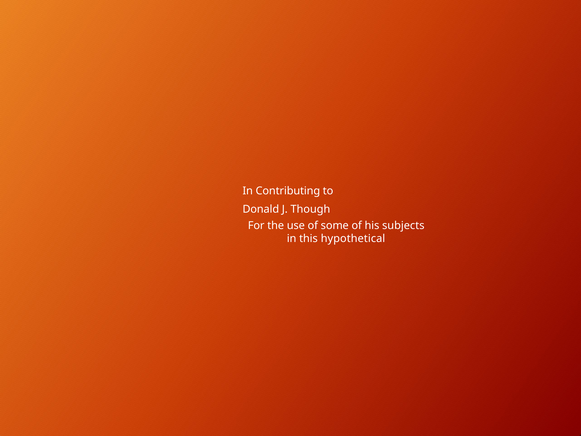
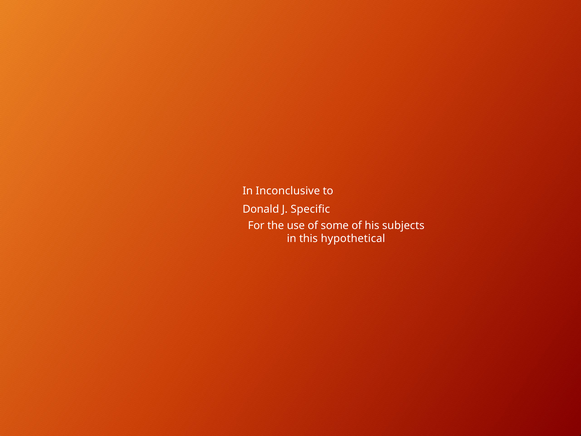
Contributing: Contributing -> Inconclusive
Though: Though -> Specific
